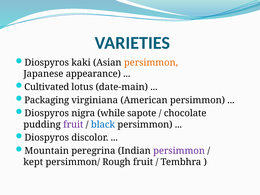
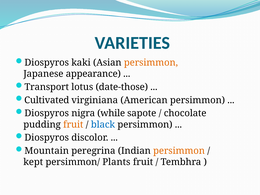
Cultivated: Cultivated -> Transport
date-main: date-main -> date-those
Packaging: Packaging -> Cultivated
fruit at (73, 125) colour: purple -> orange
persimmon at (179, 151) colour: purple -> orange
Rough: Rough -> Plants
